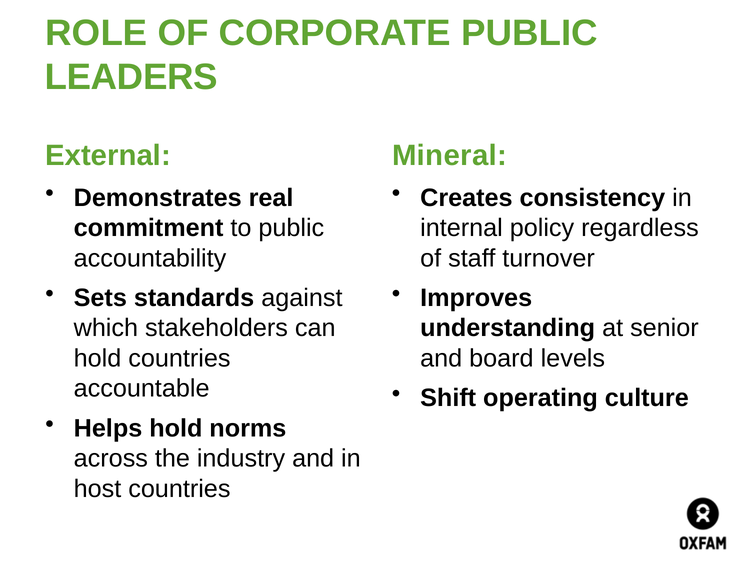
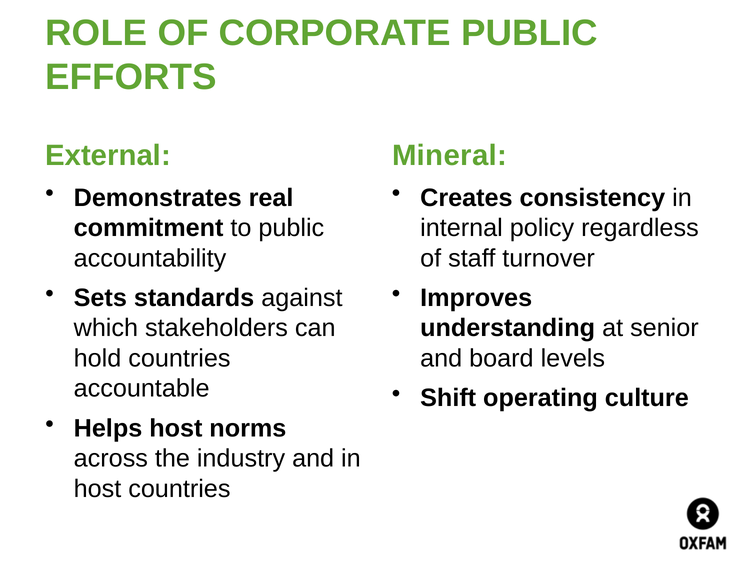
LEADERS: LEADERS -> EFFORTS
Helps hold: hold -> host
